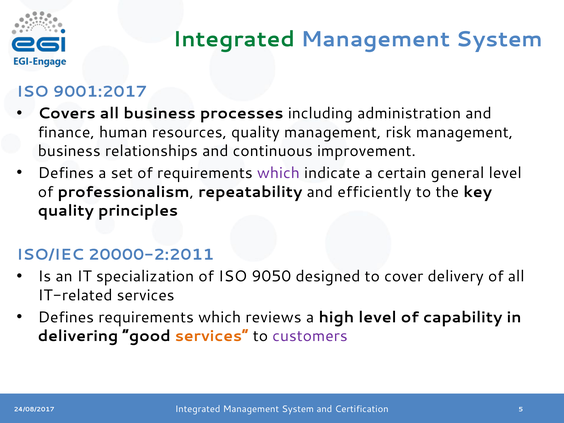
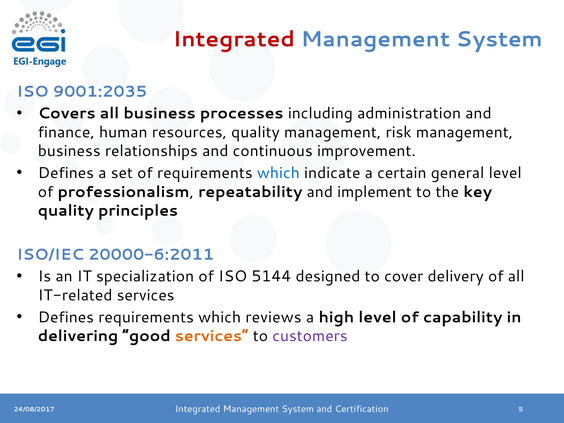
Integrated at (234, 39) colour: green -> red
9001:2017: 9001:2017 -> 9001:2035
which at (278, 173) colour: purple -> blue
efficiently: efficiently -> implement
20000-2:2011: 20000-2:2011 -> 20000-6:2011
9050: 9050 -> 5144
